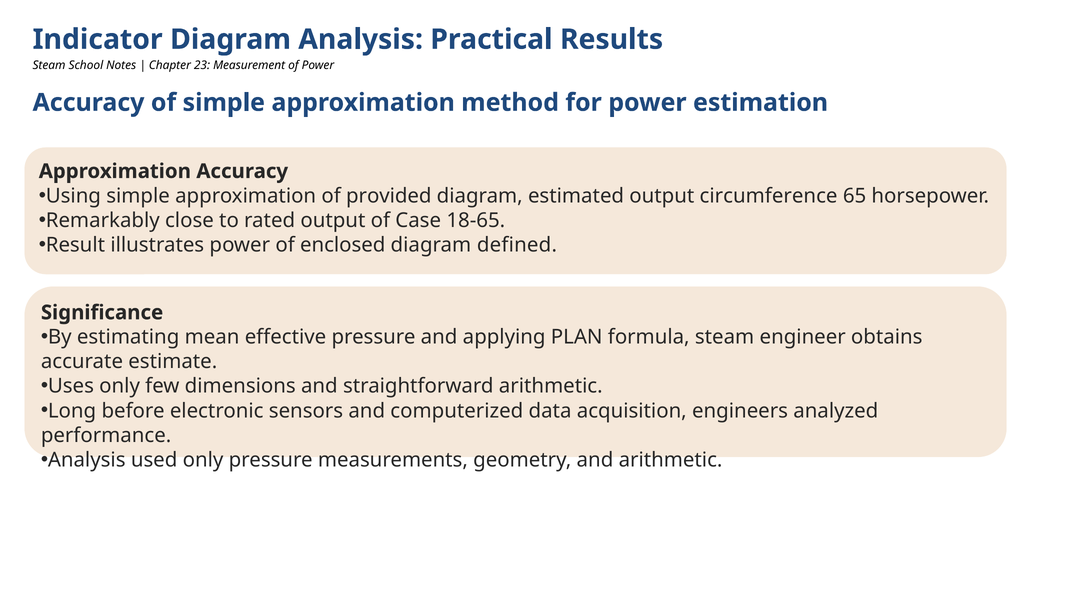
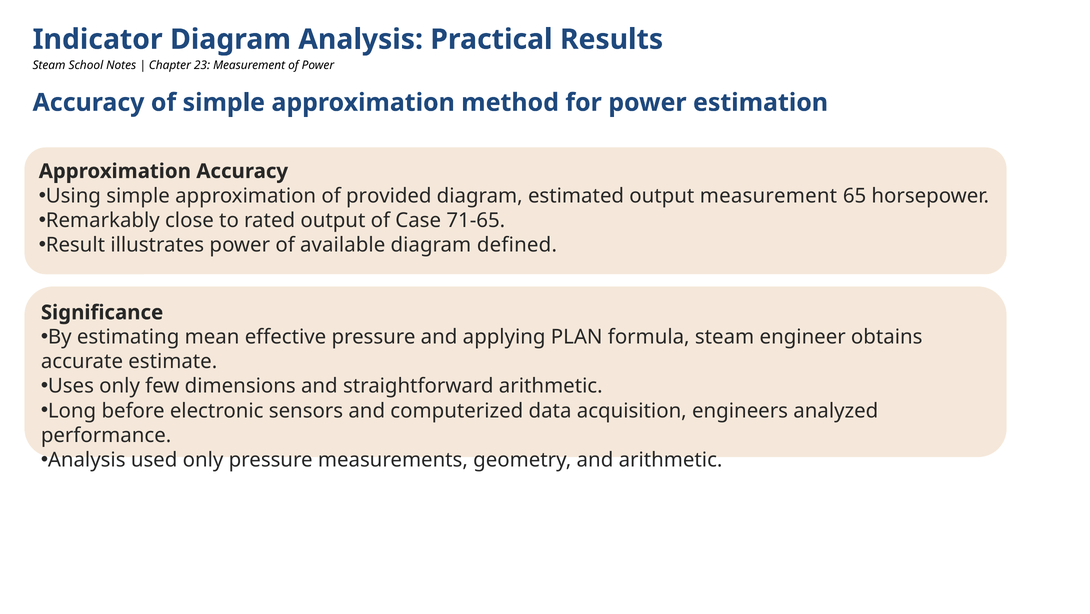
output circumference: circumference -> measurement
18-65: 18-65 -> 71-65
enclosed: enclosed -> available
